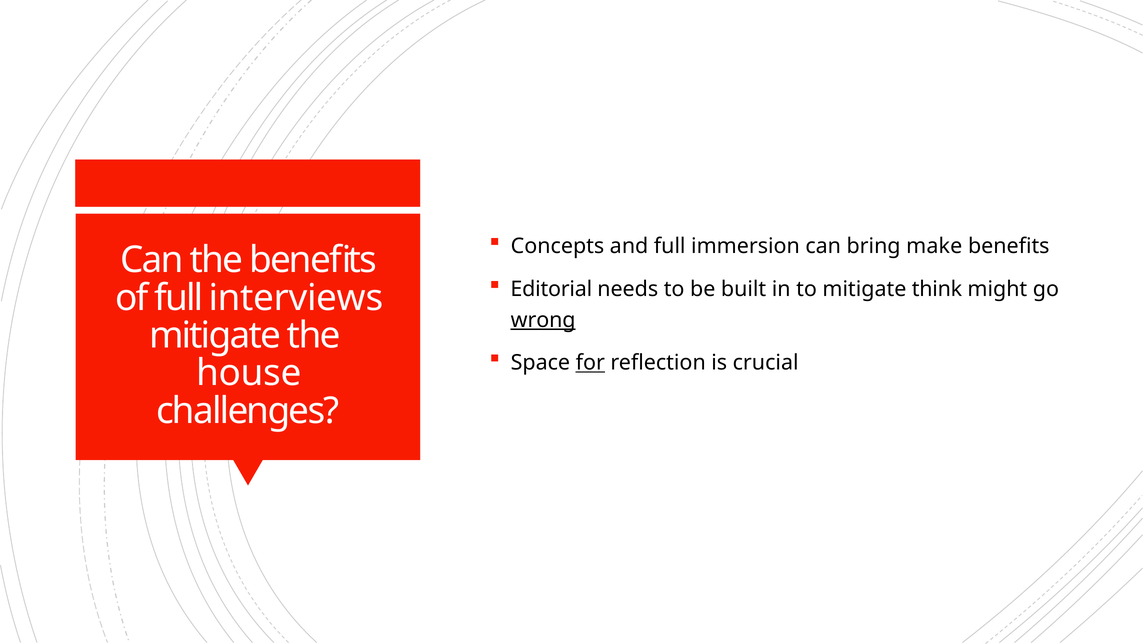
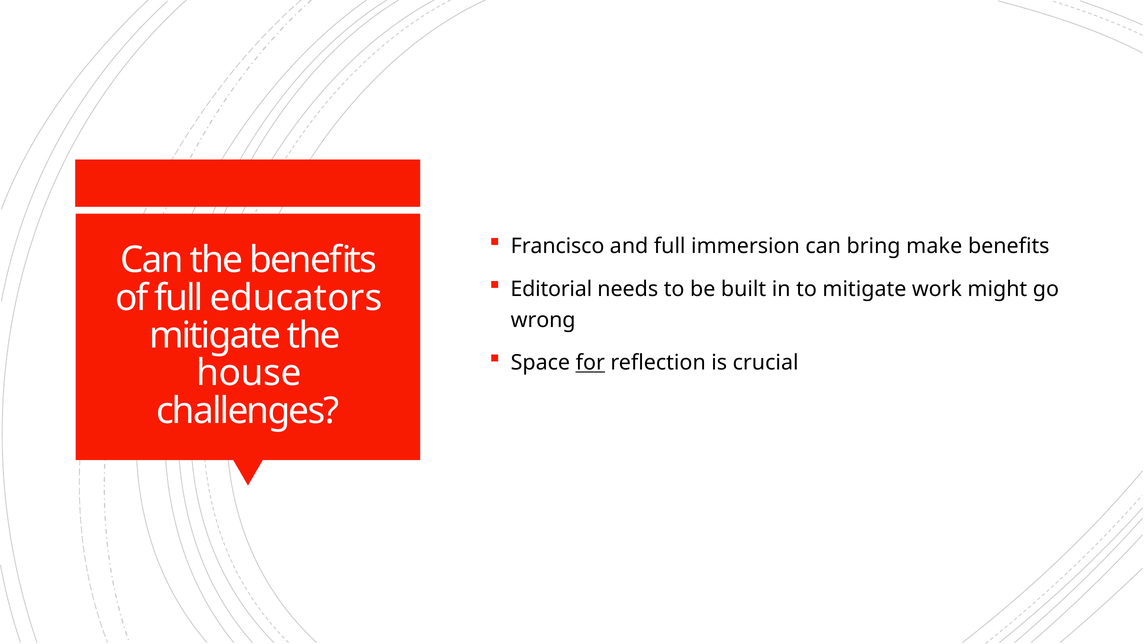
Concepts: Concepts -> Francisco
think: think -> work
interviews: interviews -> educators
wrong underline: present -> none
